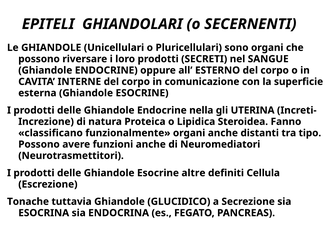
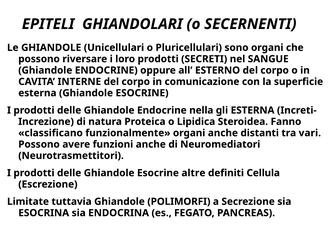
gli UTERINA: UTERINA -> ESTERNA
tipo: tipo -> vari
Tonache: Tonache -> Limitate
GLUCIDICO: GLUCIDICO -> POLIMORFI
